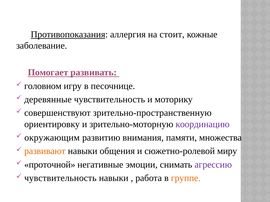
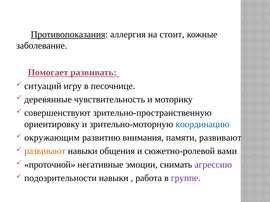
головном: головном -> ситуаций
координацию colour: purple -> blue
памяти множества: множества -> развивают
миру: миру -> вами
чувствительность at (60, 178): чувствительность -> подозрительности
группе colour: orange -> purple
